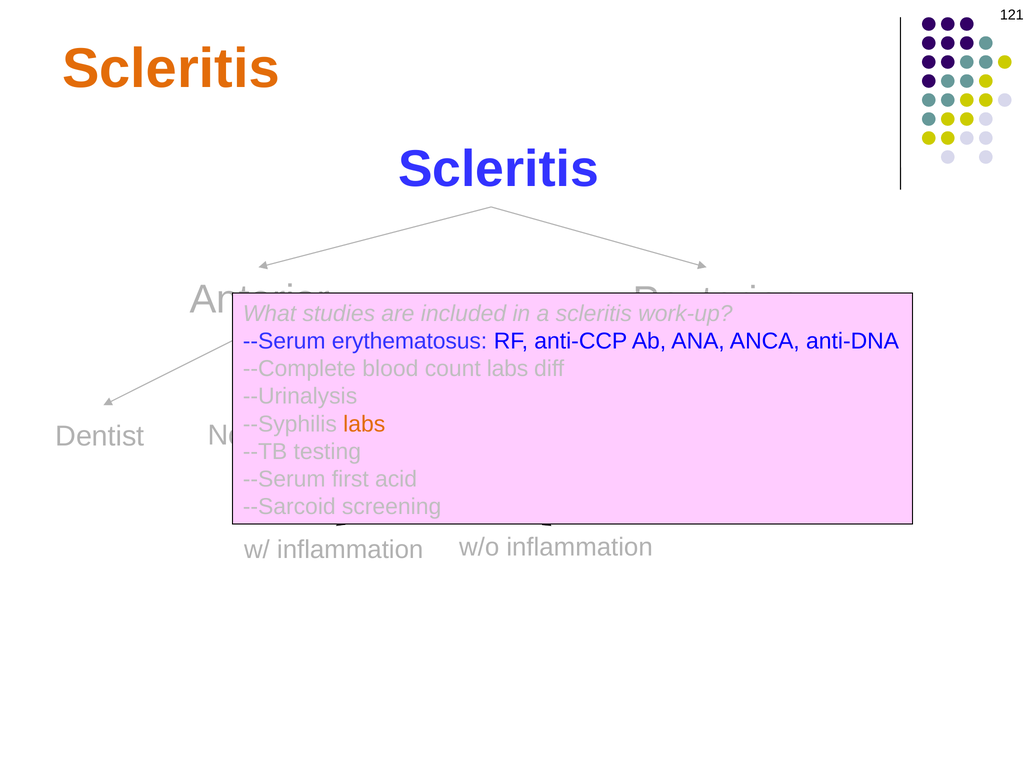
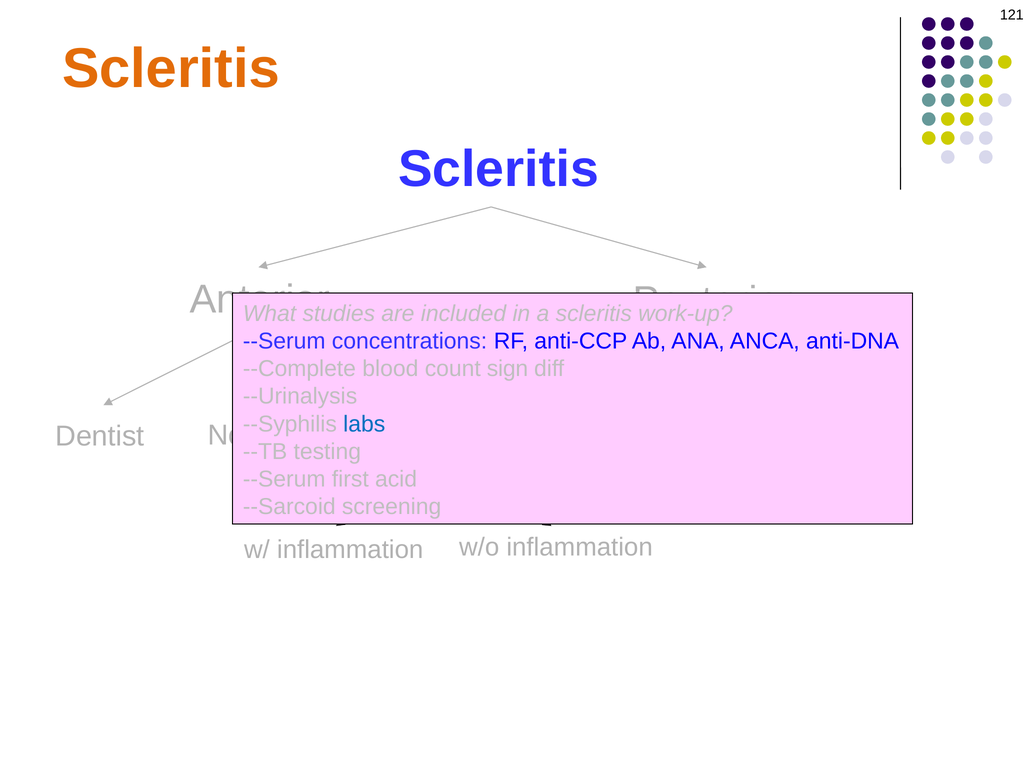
erythematosus: erythematosus -> concentrations
count labs: labs -> sign
labs at (364, 424) colour: orange -> blue
